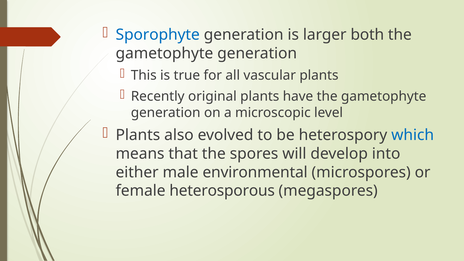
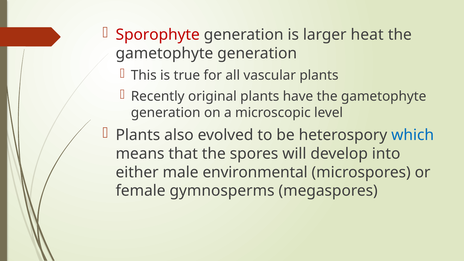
Sporophyte colour: blue -> red
both: both -> heat
heterosporous: heterosporous -> gymnosperms
